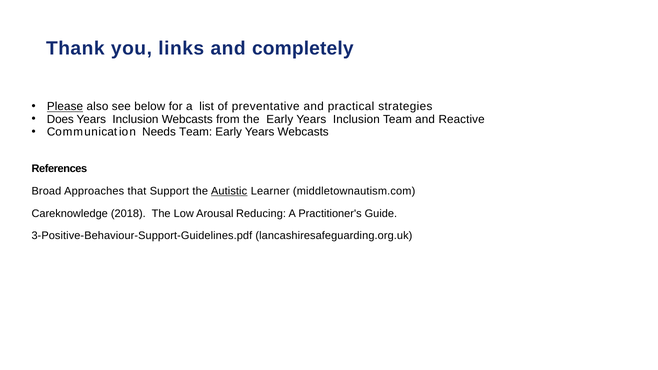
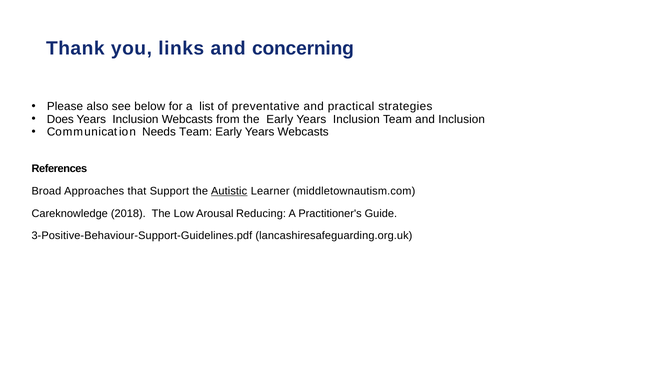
completely: completely -> concerning
Please underline: present -> none
and Reactive: Reactive -> Inclusion
